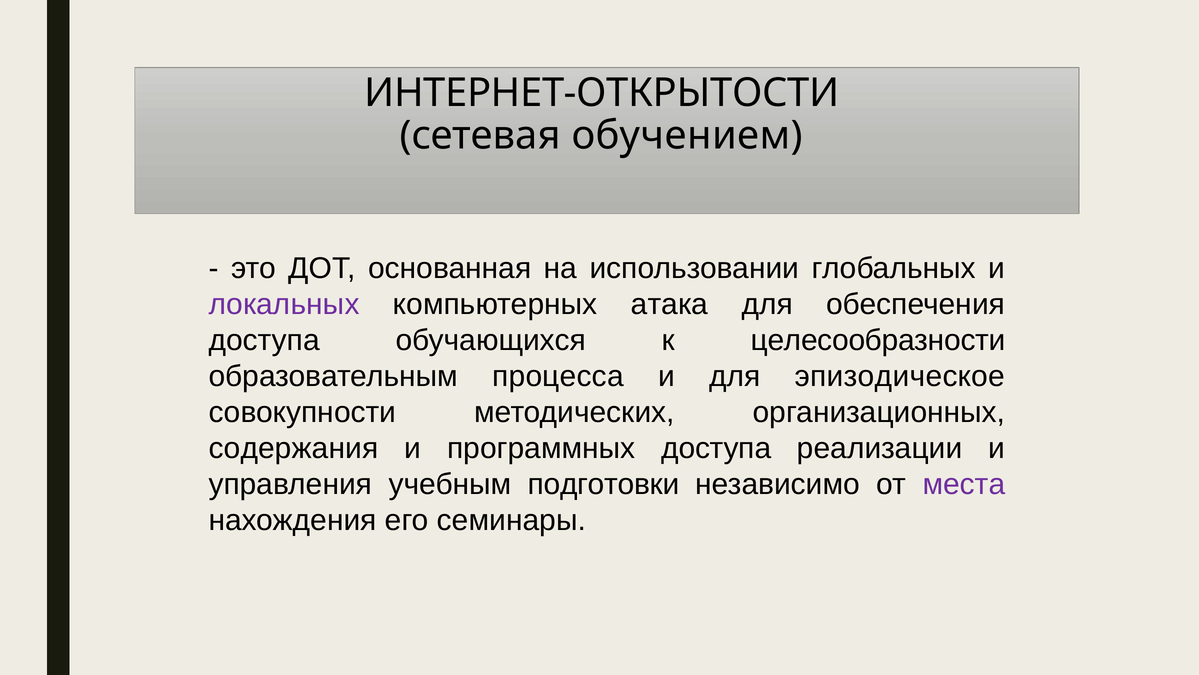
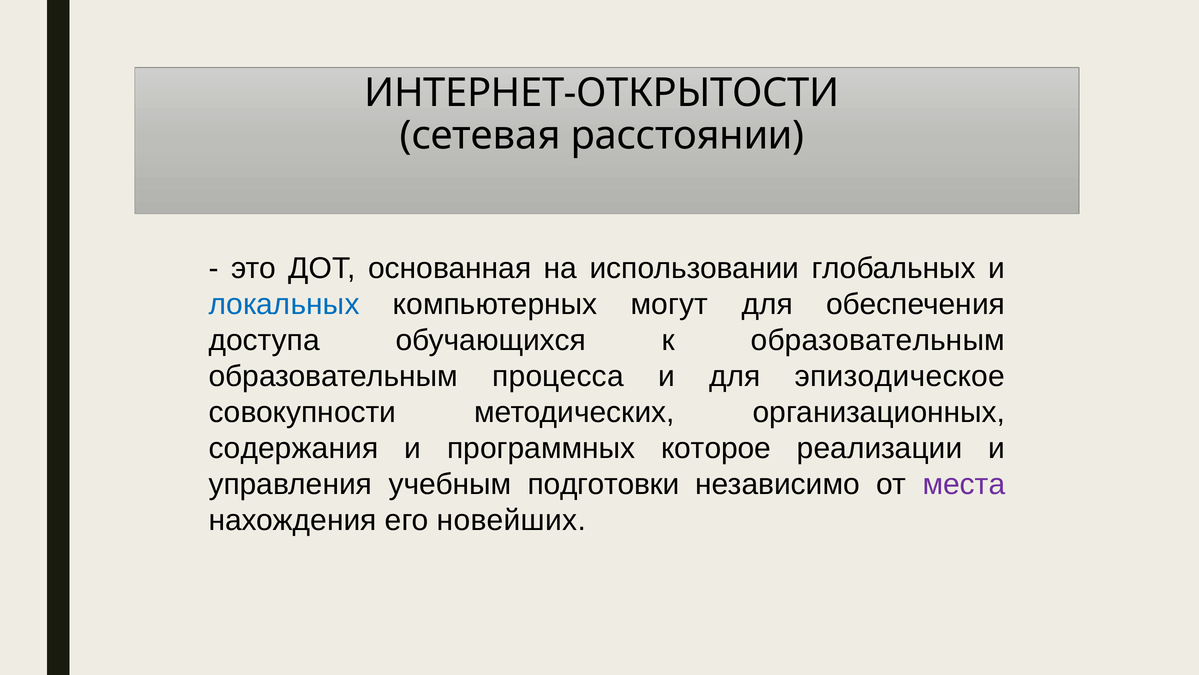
обучением: обучением -> расстоянии
локальных colour: purple -> blue
атака: атака -> могут
к целесообразности: целесообразности -> образовательным
программных доступа: доступа -> которое
семинары: семинары -> новейших
